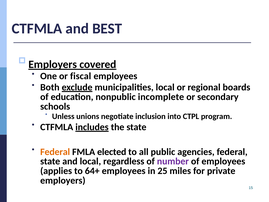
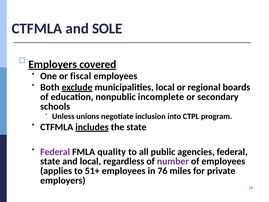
BEST: BEST -> SOLE
Federal at (55, 152) colour: orange -> purple
elected: elected -> quality
64+: 64+ -> 51+
25: 25 -> 76
